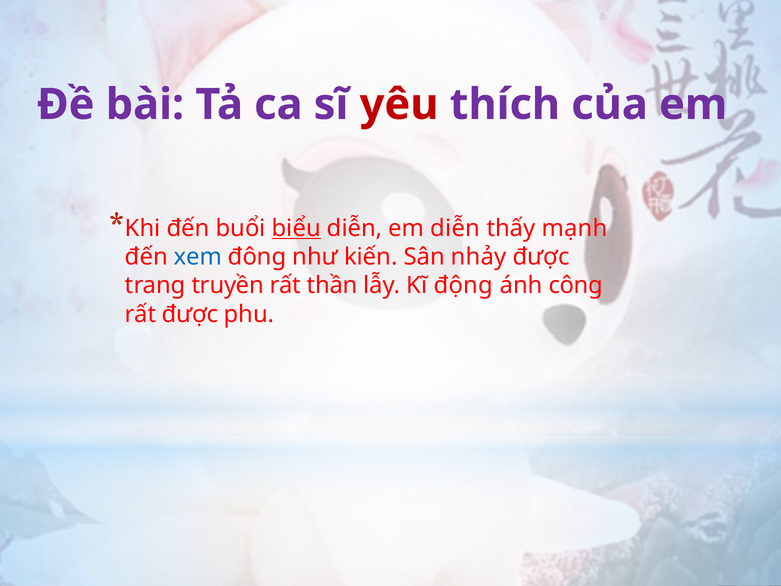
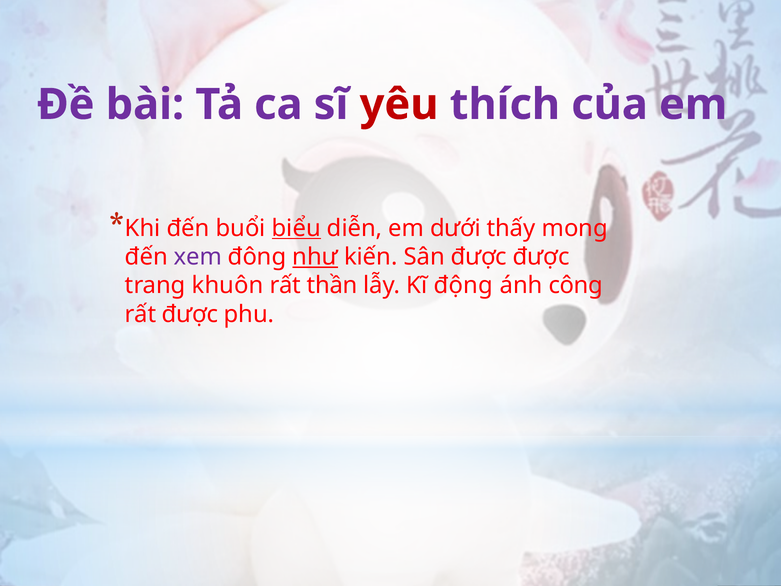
em diễn: diễn -> dưới
mạnh: mạnh -> mong
xem colour: blue -> purple
như underline: none -> present
Sân nhảy: nhảy -> được
truyền: truyền -> khuôn
